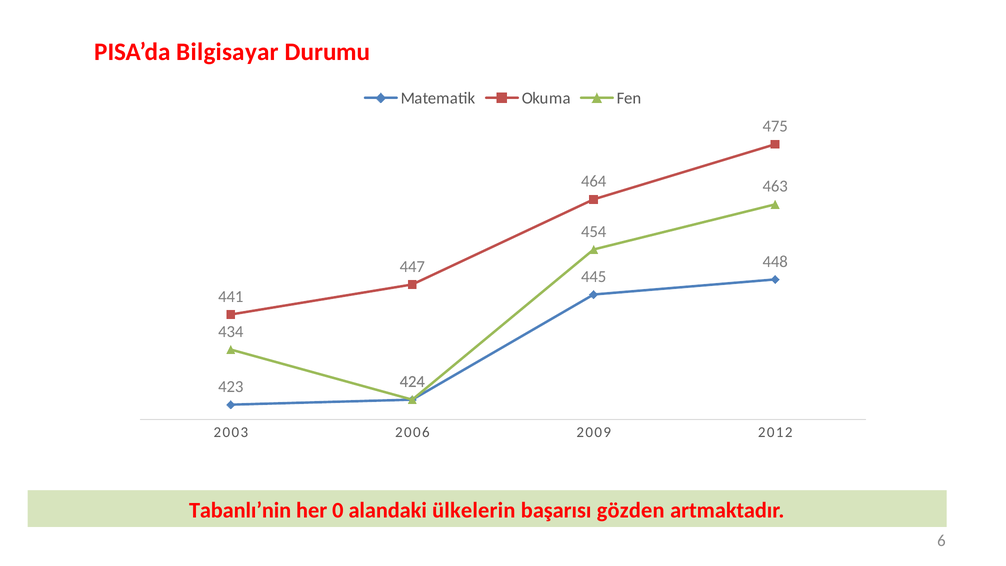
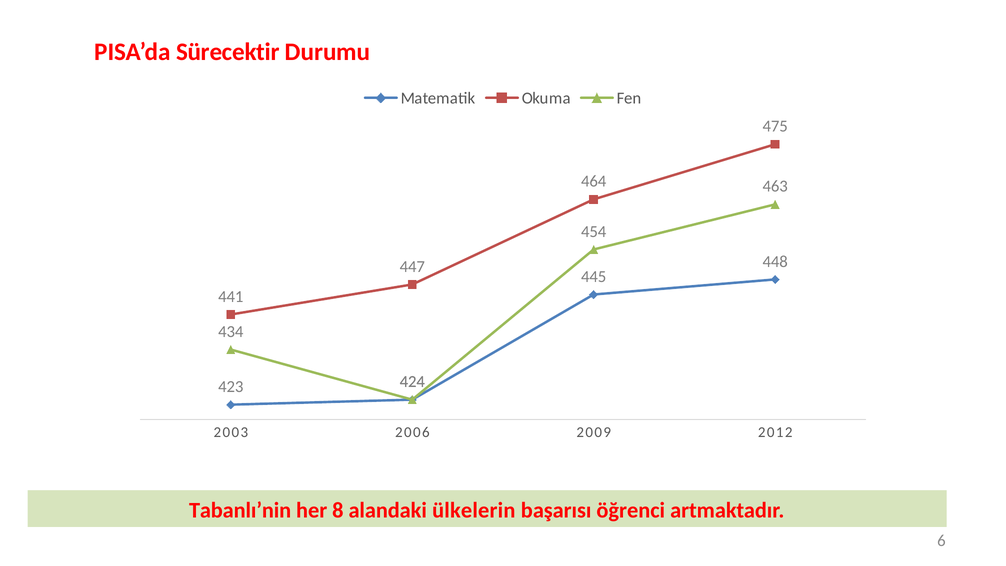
Bilgisayar: Bilgisayar -> Sürecektir
0: 0 -> 8
gözden: gözden -> öğrenci
